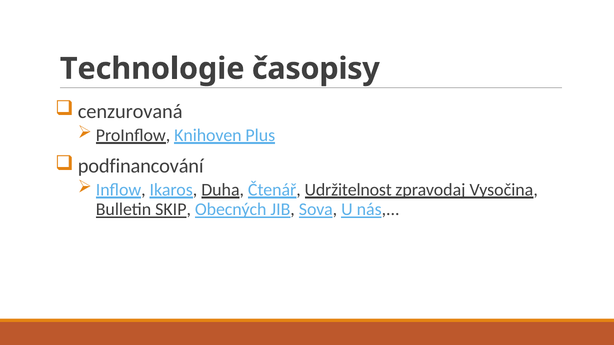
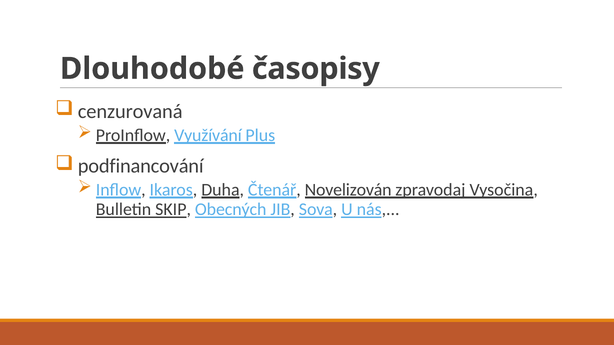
Technologie: Technologie -> Dlouhodobé
Knihoven: Knihoven -> Využívání
Udržitelnost: Udržitelnost -> Novelizován
